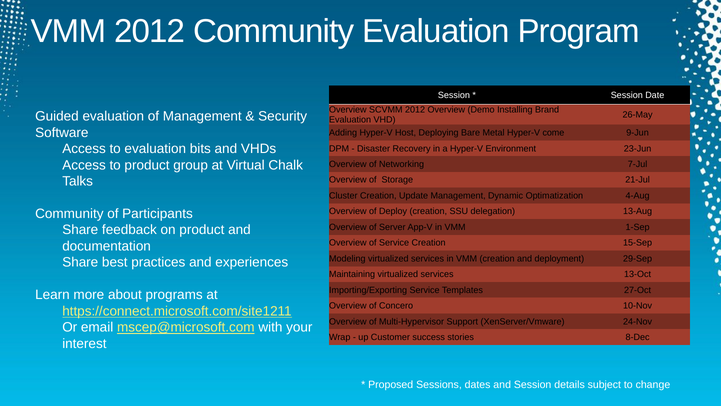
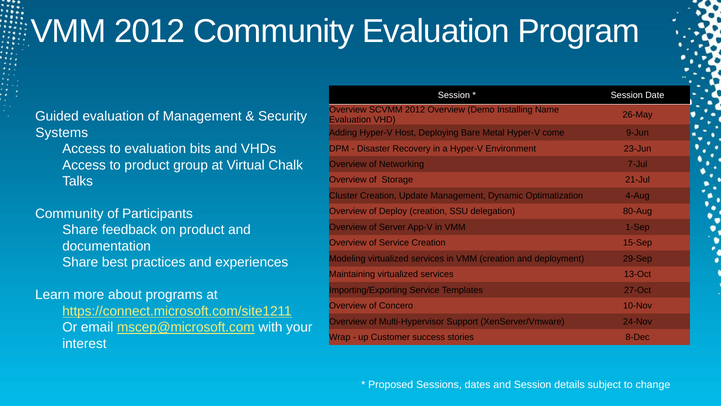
Brand: Brand -> Name
Software: Software -> Systems
13-Aug: 13-Aug -> 80-Aug
